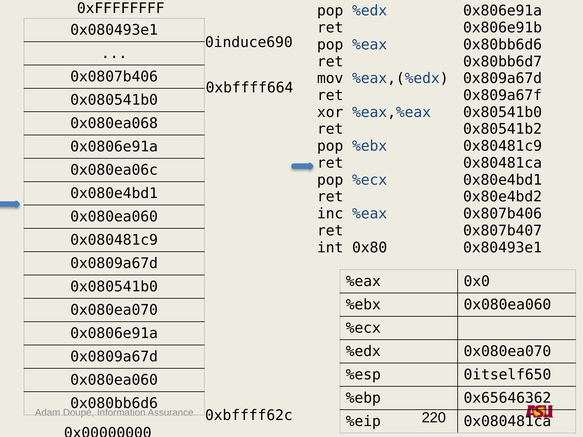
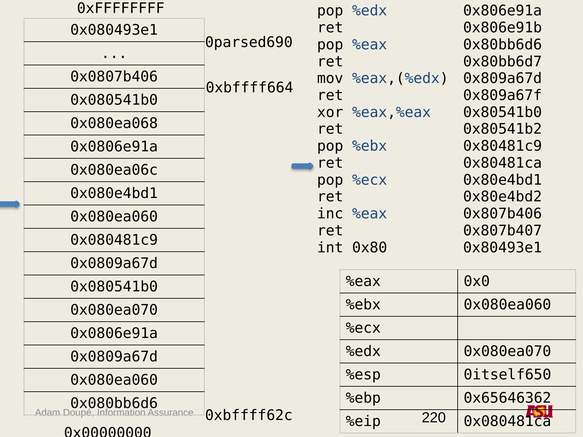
0induce690: 0induce690 -> 0parsed690
